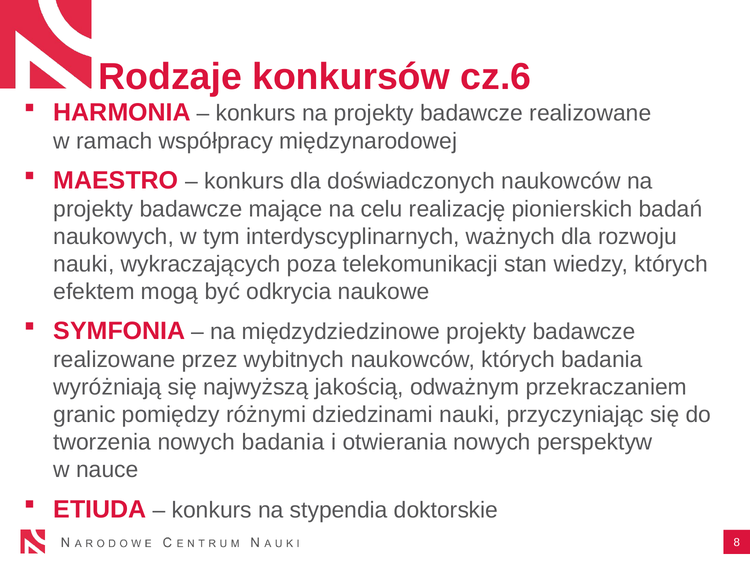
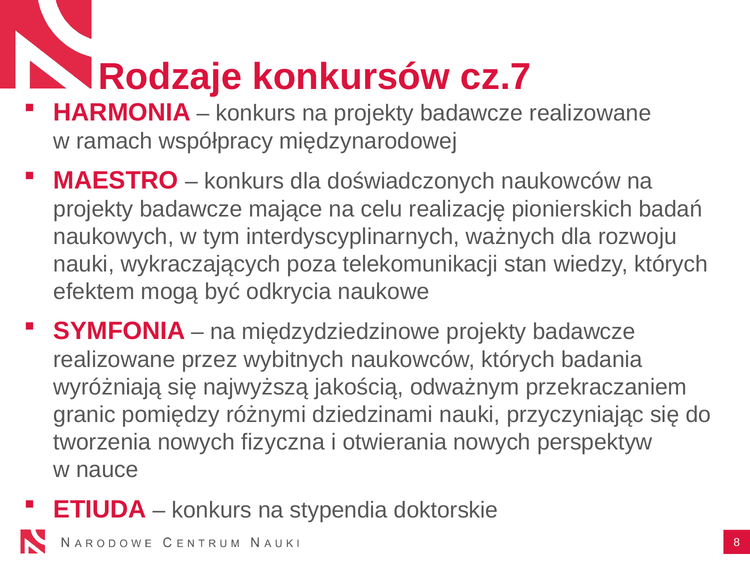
cz.6: cz.6 -> cz.7
nowych badania: badania -> fizyczna
